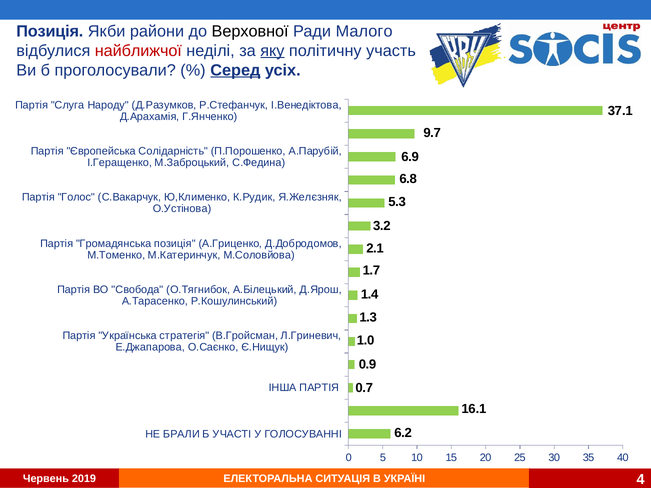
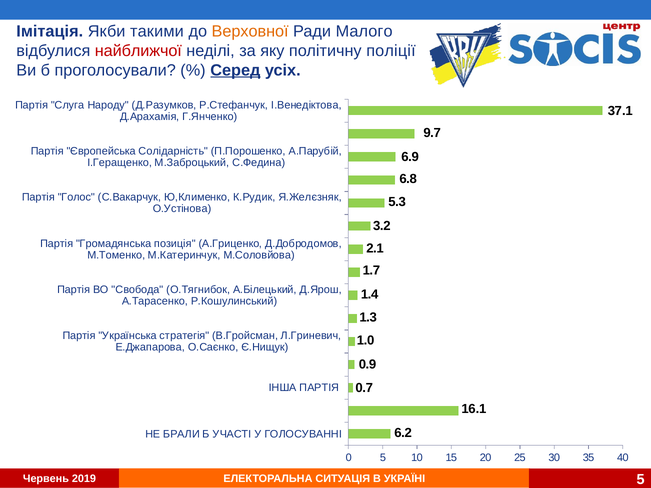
Позицiя at (50, 31): Позицiя -> Імітація
райони: райони -> такими
Верховної colour: black -> orange
яку underline: present -> none
участь: участь -> поліції
4 at (641, 480): 4 -> 5
